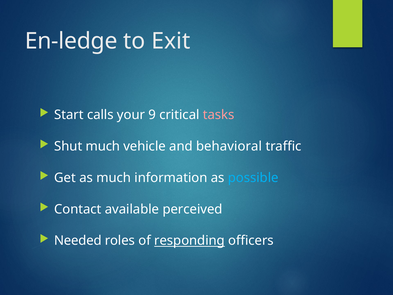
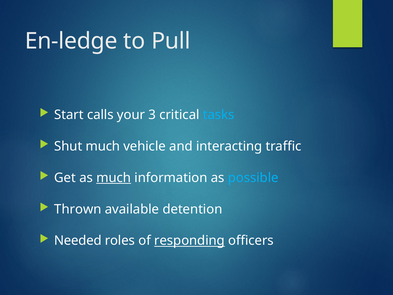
Exit: Exit -> Pull
9: 9 -> 3
tasks colour: pink -> light blue
behavioral: behavioral -> interacting
much at (114, 178) underline: none -> present
Contact: Contact -> Thrown
perceived: perceived -> detention
